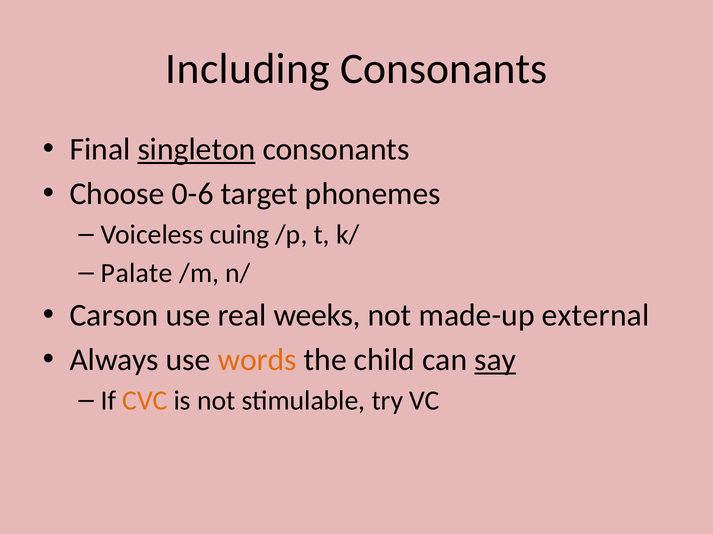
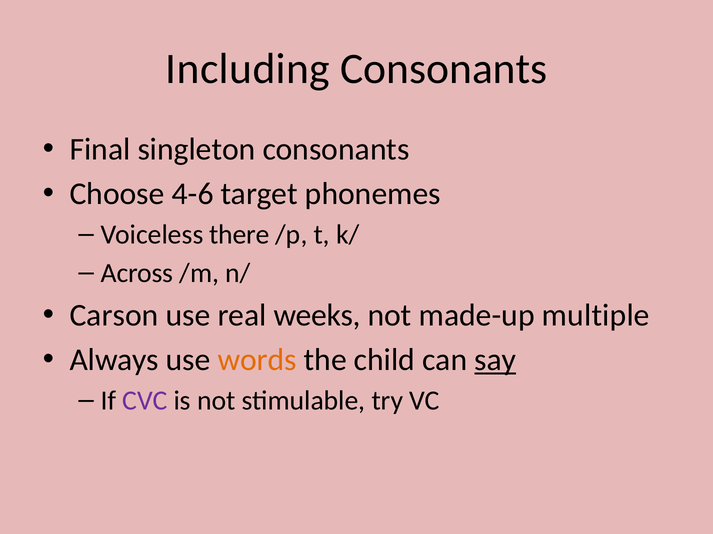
singleton underline: present -> none
0-6: 0-6 -> 4-6
cuing: cuing -> there
Palate: Palate -> Across
external: external -> multiple
CVC colour: orange -> purple
